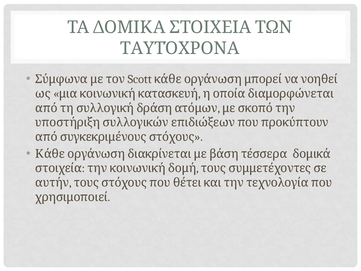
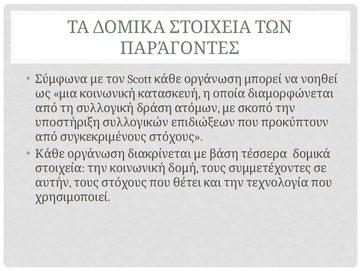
ΤΑΥΤΌΧΡΟΝΑ: ΤΑΥΤΌΧΡΟΝΑ -> ΠΑΡΆΓΟΝΤΕΣ
